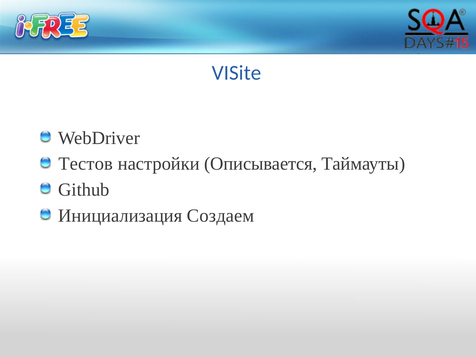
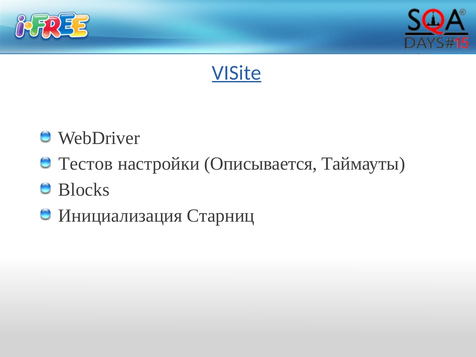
VISite underline: none -> present
Github: Github -> Blocks
Создаем: Создаем -> Старниц
